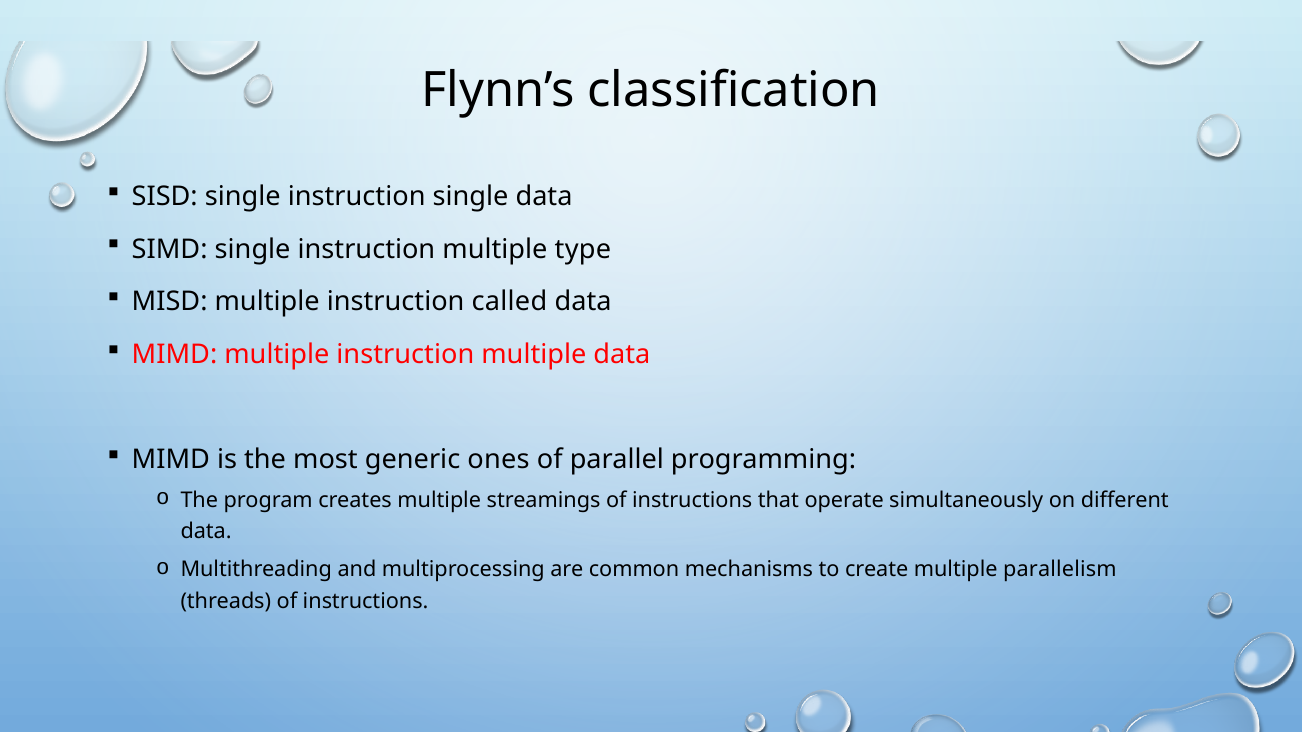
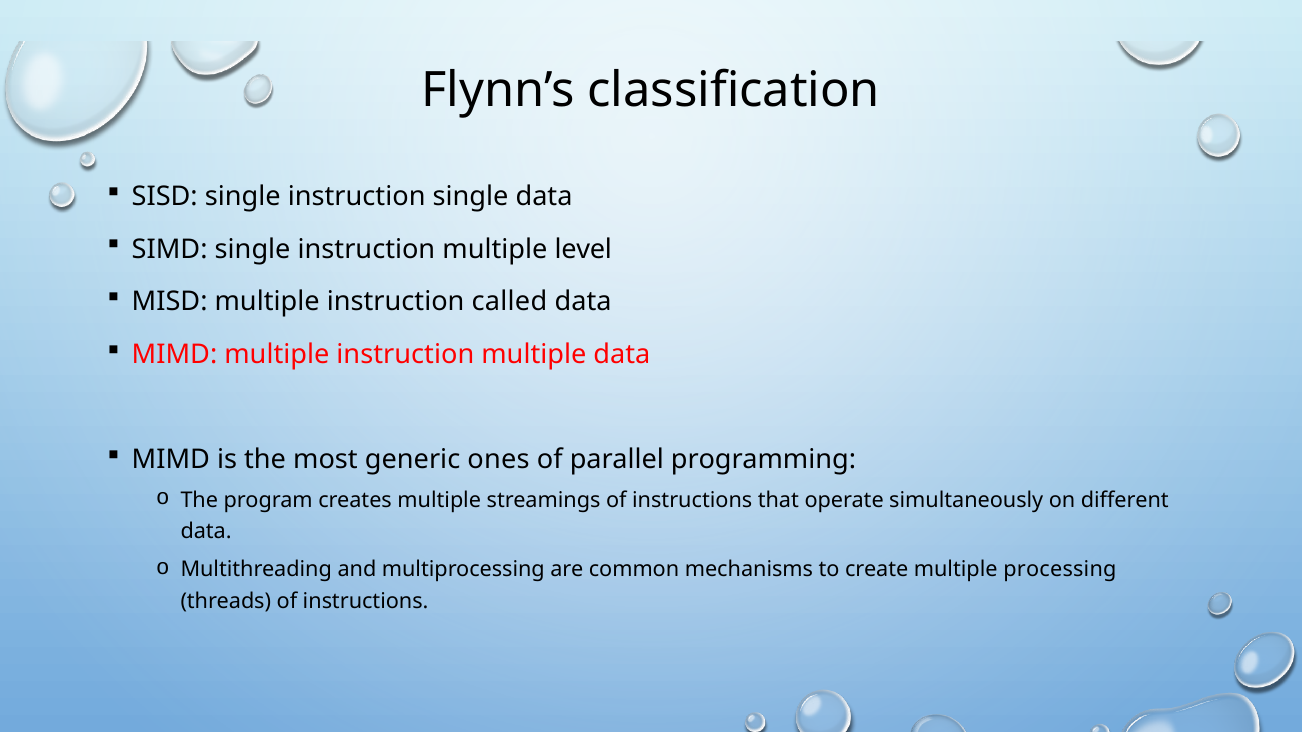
type: type -> level
parallelism: parallelism -> processing
